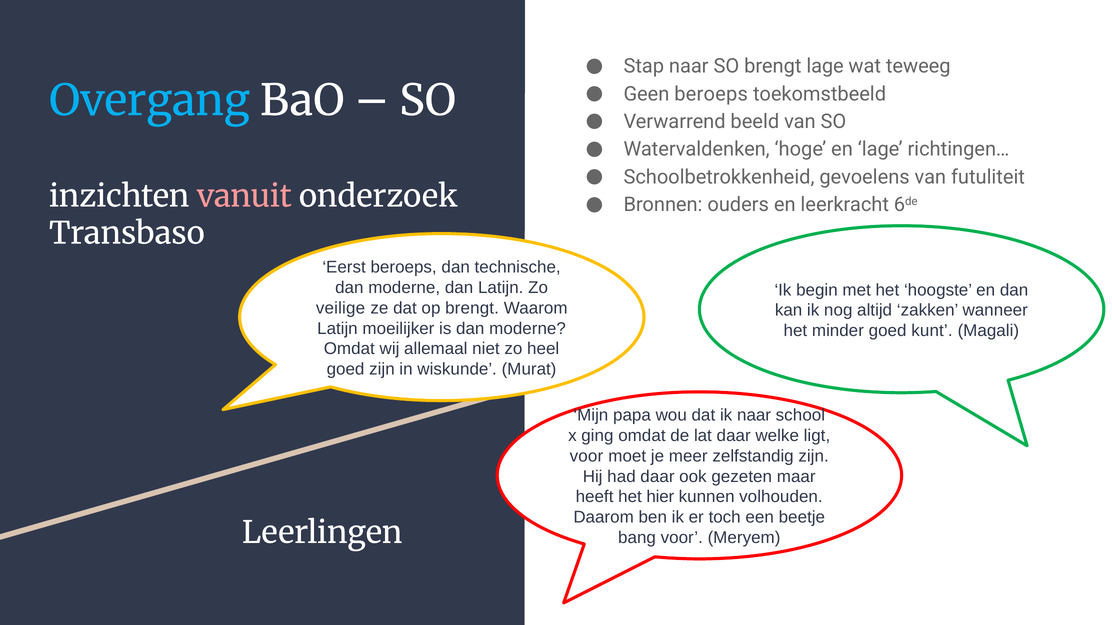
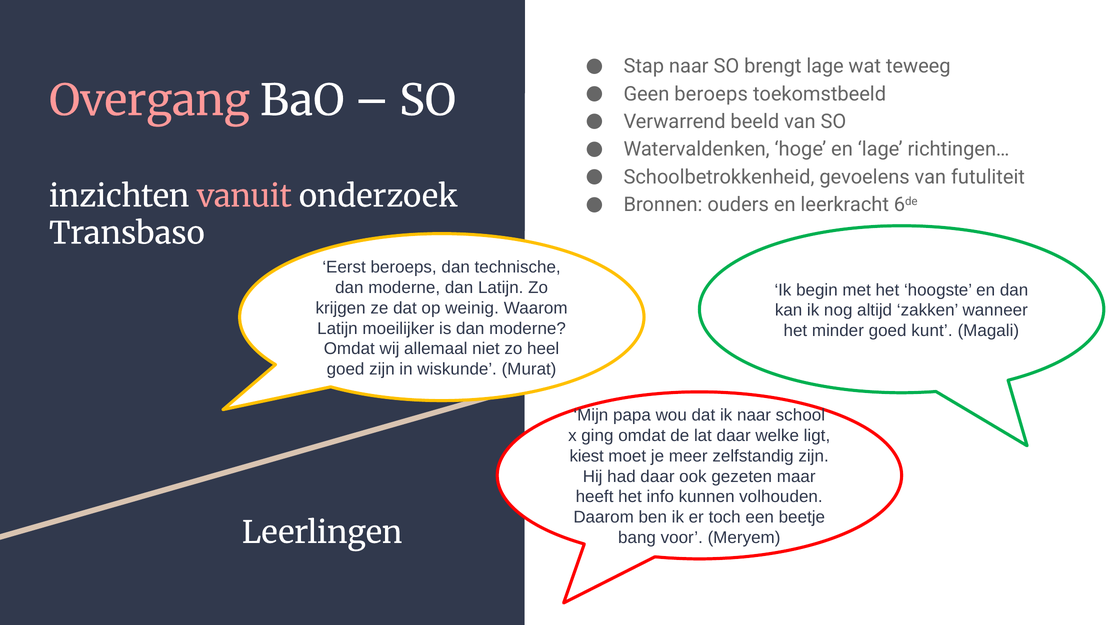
Overgang colour: light blue -> pink
veilige: veilige -> krijgen
op brengt: brengt -> weinig
voor at (586, 456): voor -> kiest
hier: hier -> info
